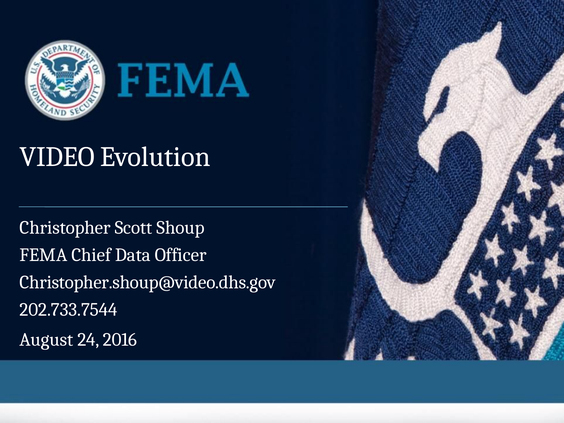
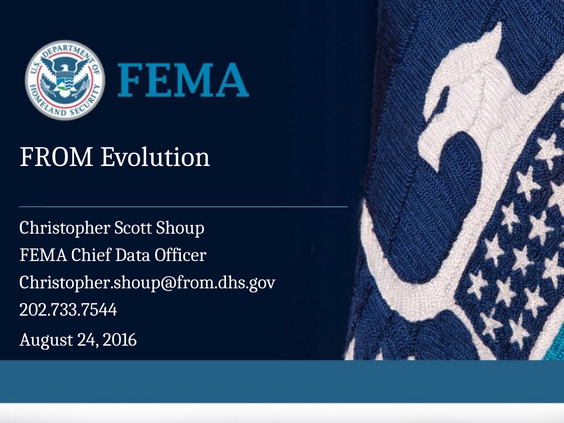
VIDEO: VIDEO -> FROM
Christopher.shoup@video.dhs.gov: Christopher.shoup@video.dhs.gov -> Christopher.shoup@from.dhs.gov
